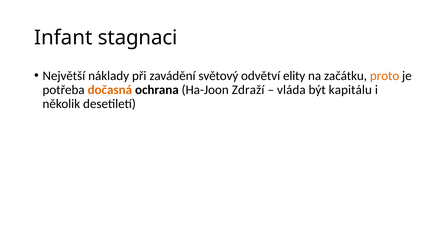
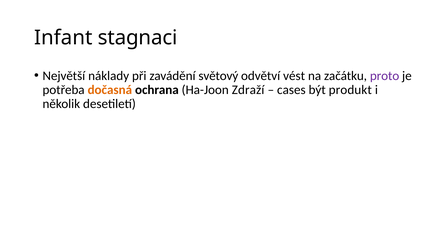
elity: elity -> vést
proto colour: orange -> purple
vláda: vláda -> cases
kapitálu: kapitálu -> produkt
